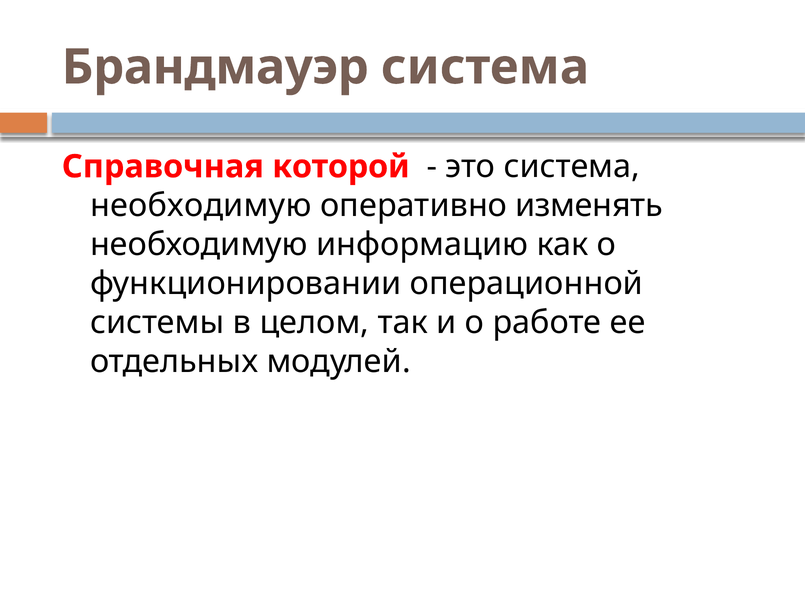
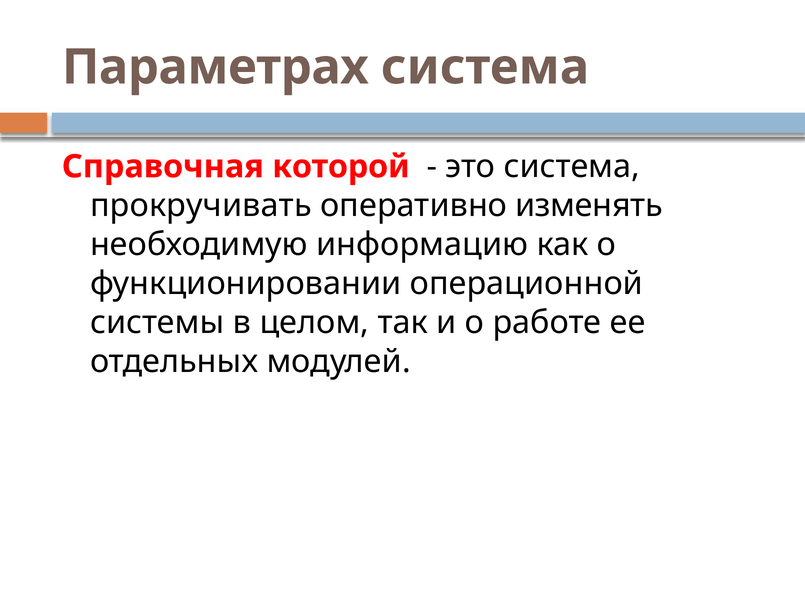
Брандмауэр: Брандмауэр -> Параметрах
необходимую at (201, 205): необходимую -> прокручивать
